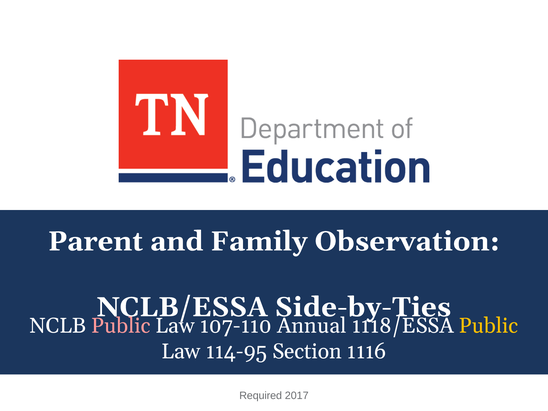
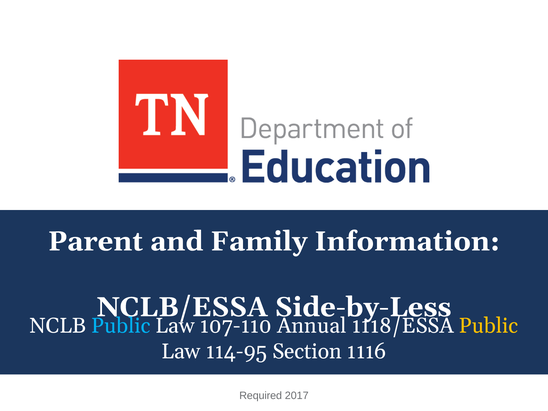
Observation: Observation -> Information
Side-by-Ties: Side-by-Ties -> Side-by-Less
Public at (121, 326) colour: pink -> light blue
